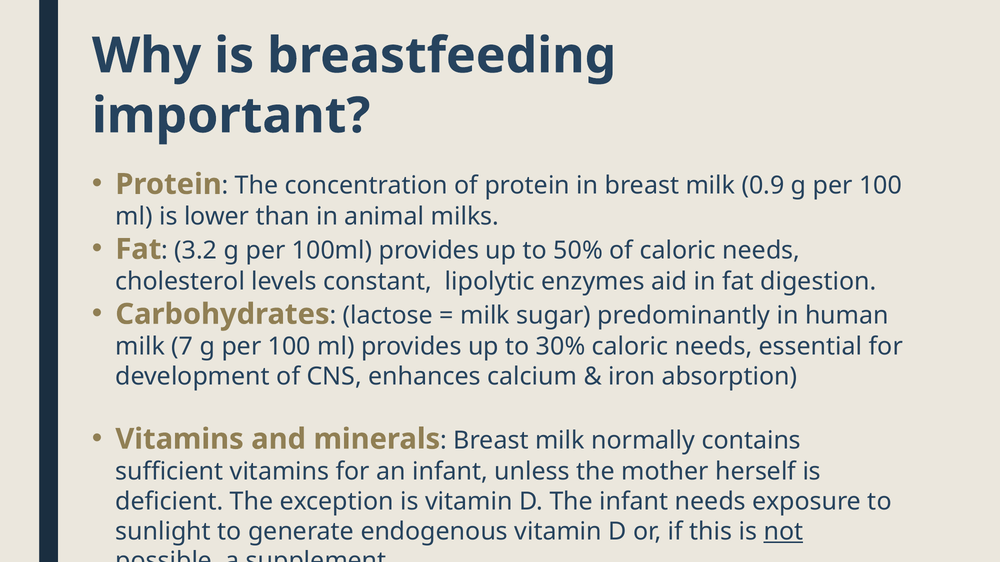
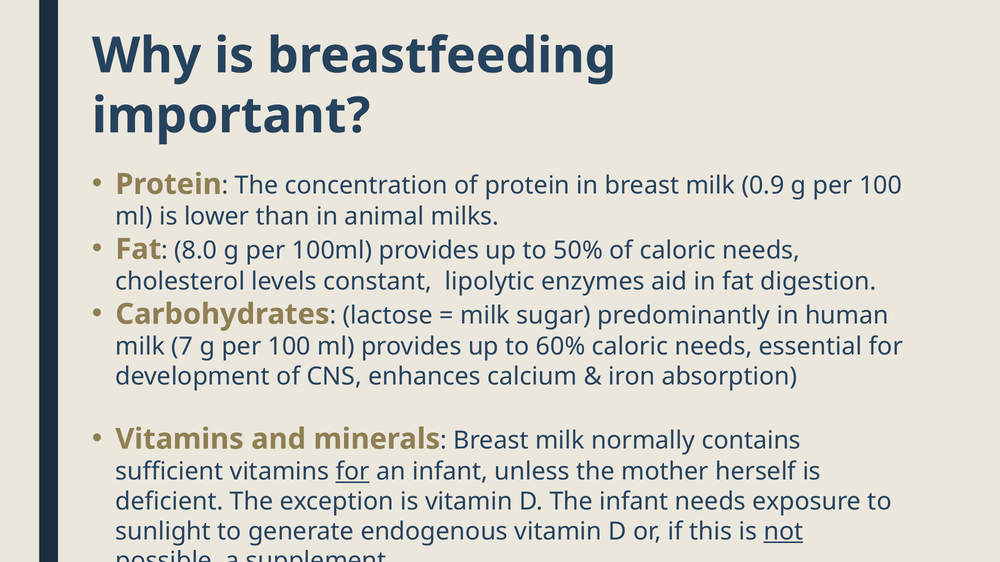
3.2: 3.2 -> 8.0
30%: 30% -> 60%
for at (353, 472) underline: none -> present
